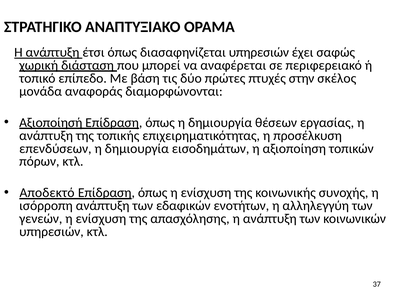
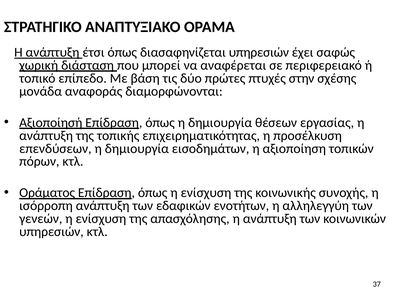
σκέλος: σκέλος -> σχέσης
Αποδεκτό: Αποδεκτό -> Οράματος
